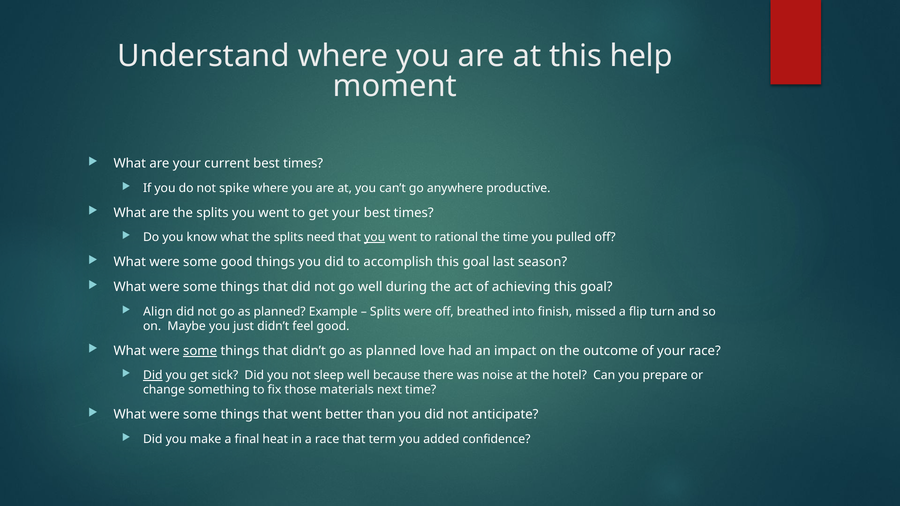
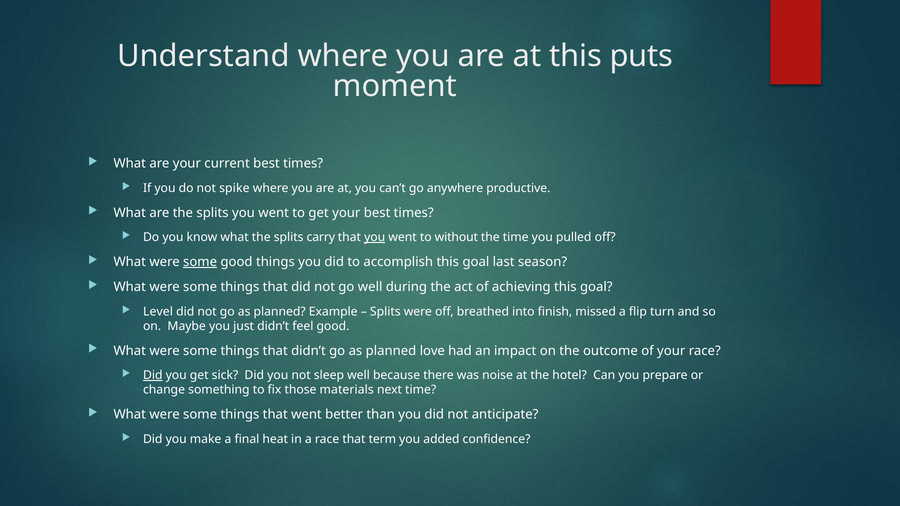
help: help -> puts
need: need -> carry
rational: rational -> without
some at (200, 262) underline: none -> present
Align: Align -> Level
some at (200, 351) underline: present -> none
